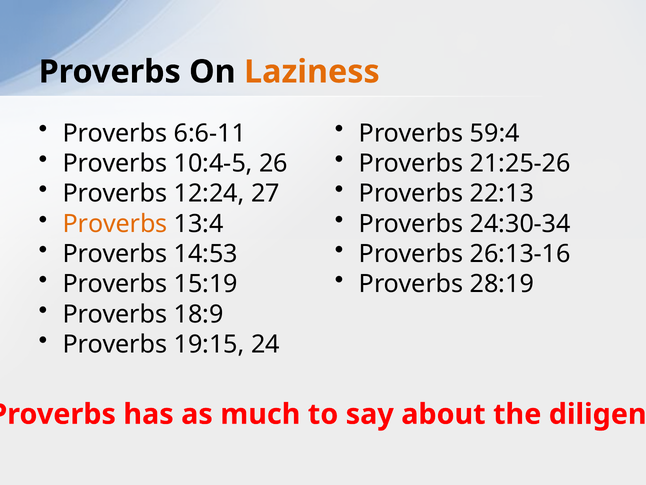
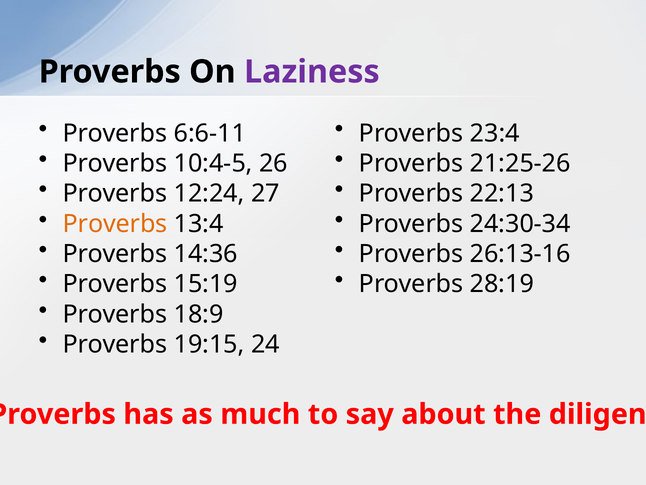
Laziness colour: orange -> purple
59:4: 59:4 -> 23:4
14:53: 14:53 -> 14:36
